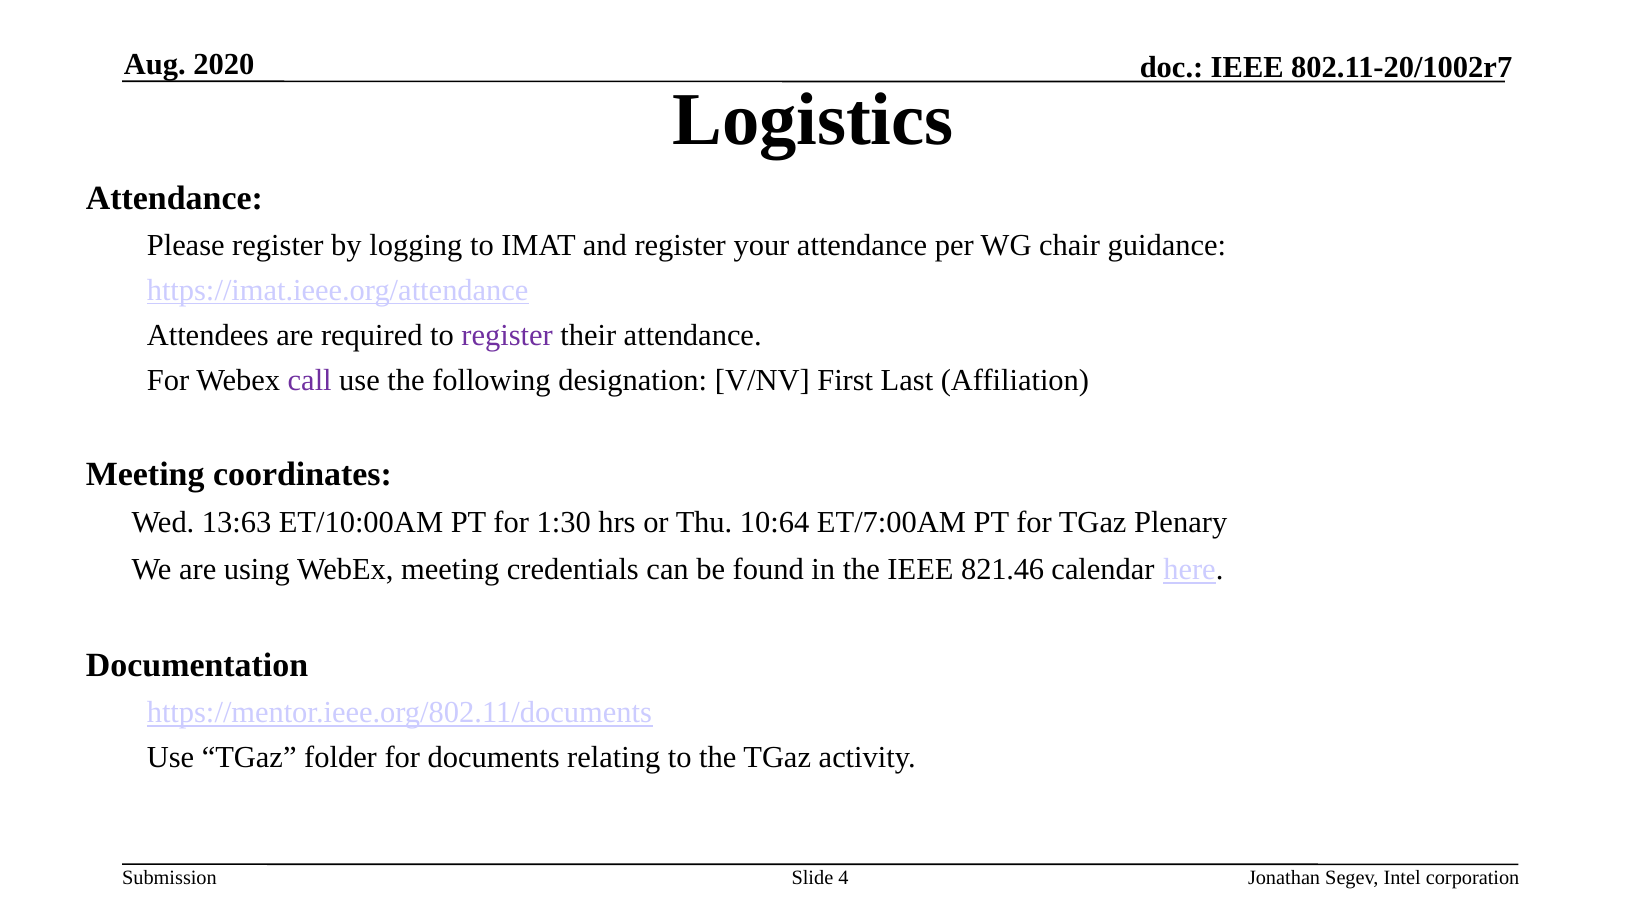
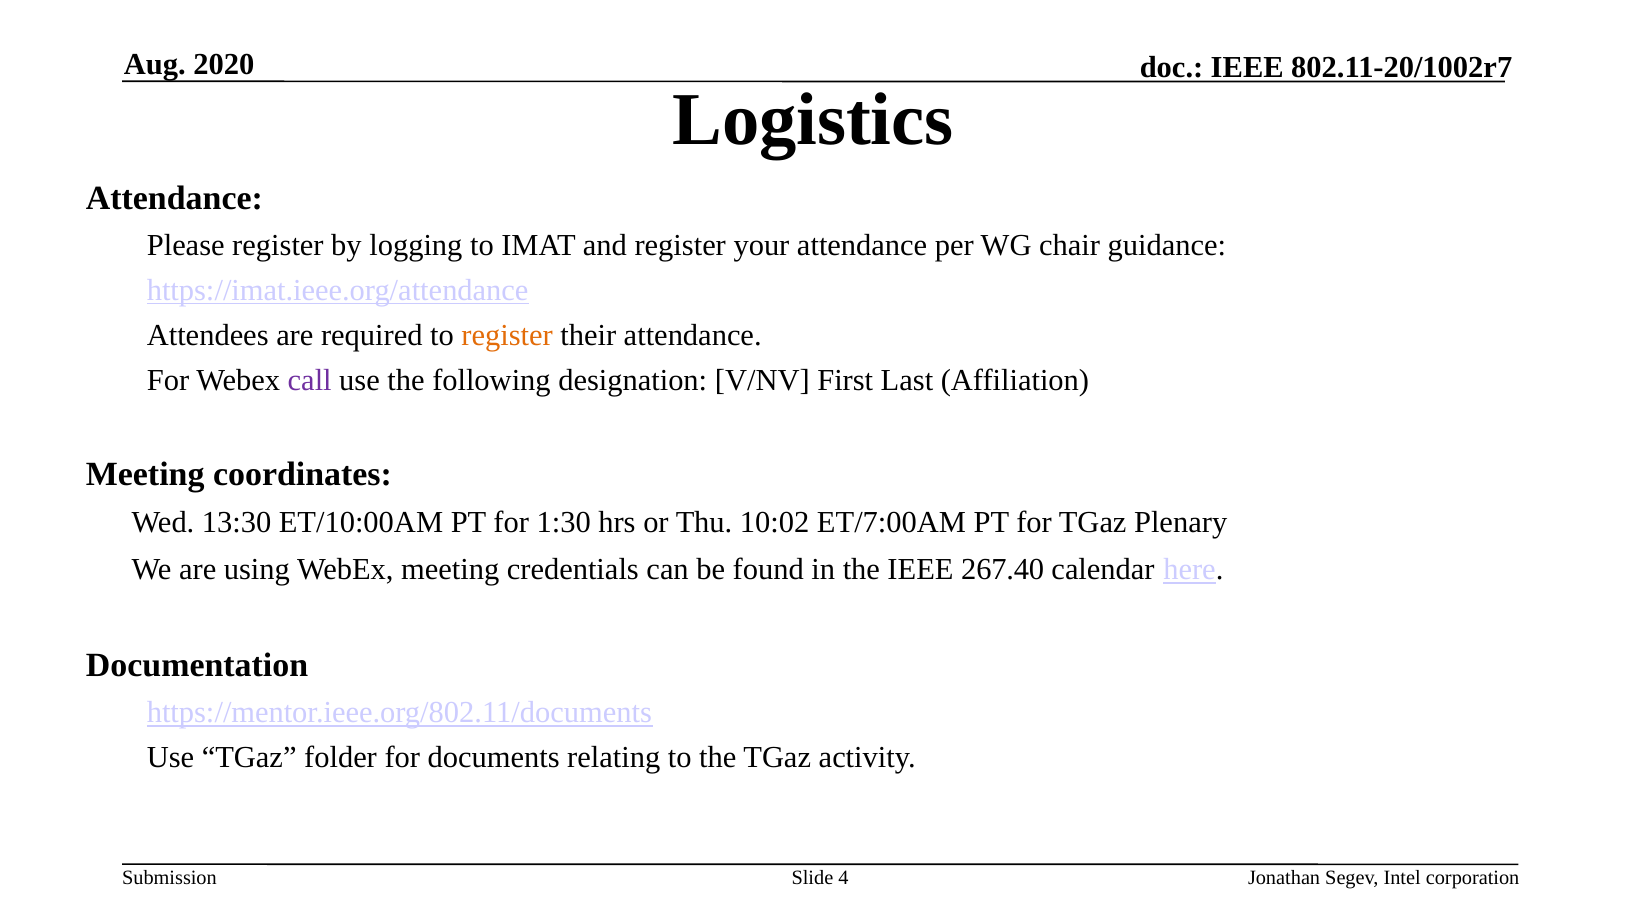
register at (507, 335) colour: purple -> orange
13:63: 13:63 -> 13:30
10:64: 10:64 -> 10:02
821.46: 821.46 -> 267.40
